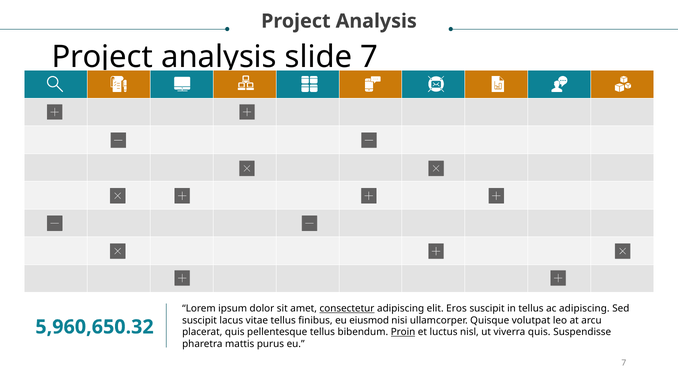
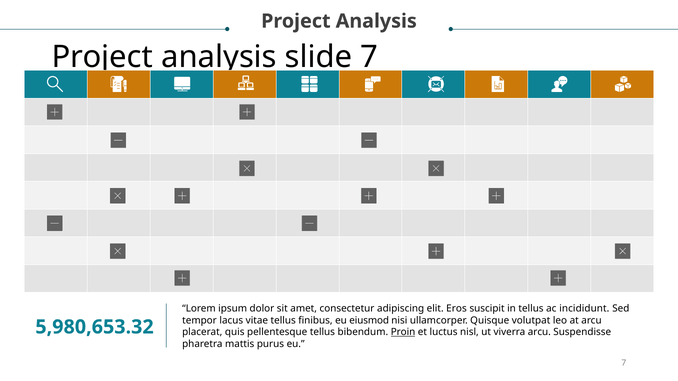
consectetur underline: present -> none
ac adipiscing: adipiscing -> incididunt
suscipit at (200, 321): suscipit -> tempor
5,960,650.32: 5,960,650.32 -> 5,980,653.32
viverra quis: quis -> arcu
